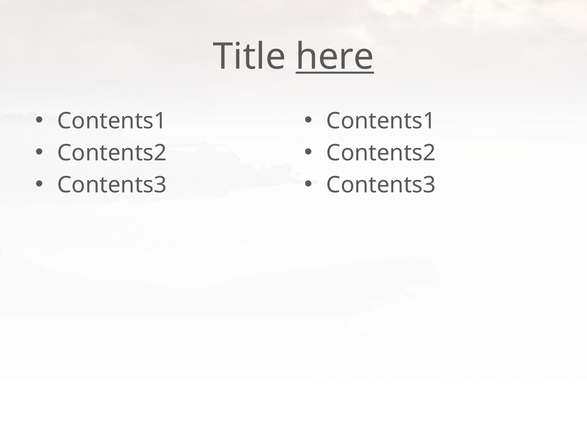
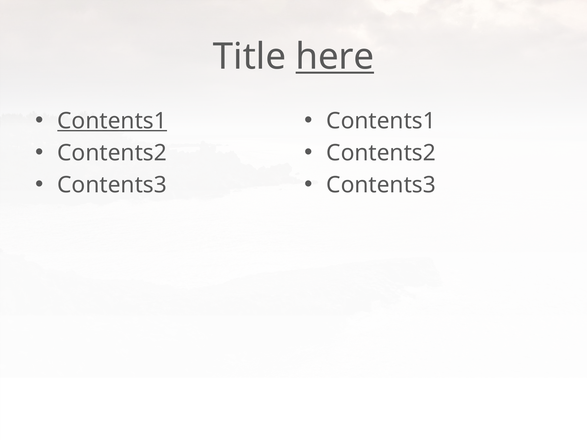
Contents1 at (112, 121) underline: none -> present
